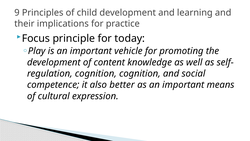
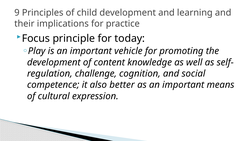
cognition at (96, 73): cognition -> challenge
